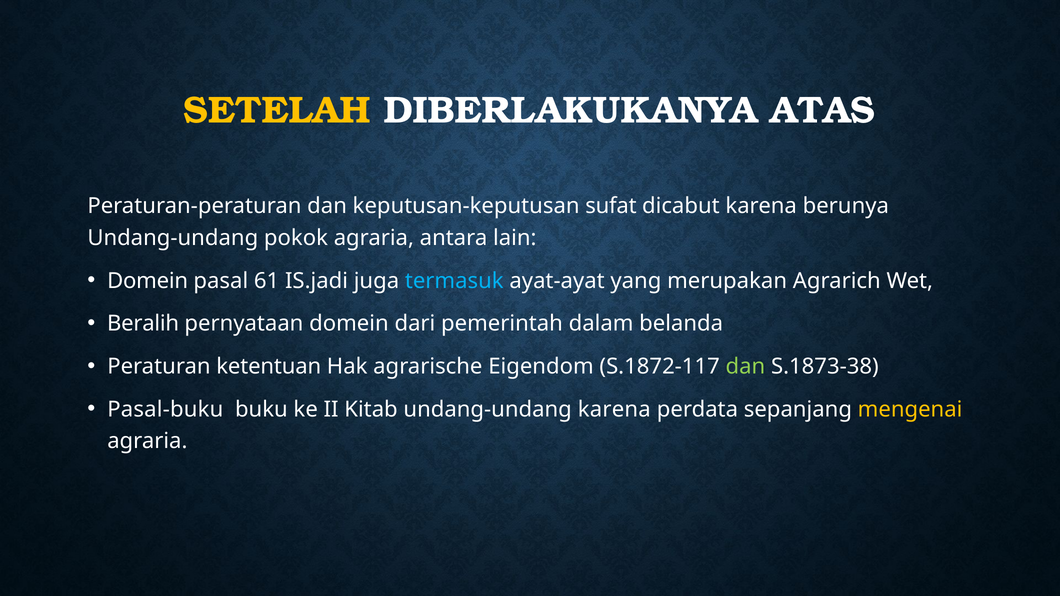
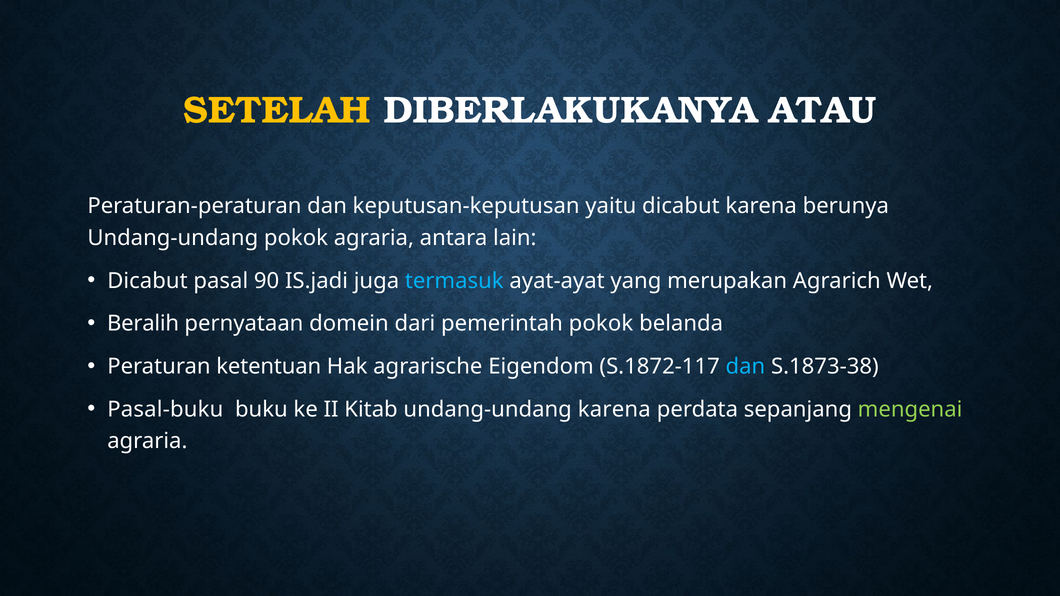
ATAS: ATAS -> ATAU
sufat: sufat -> yaitu
Domein at (148, 281): Domein -> Dicabut
61: 61 -> 90
pemerintah dalam: dalam -> pokok
dan at (745, 367) colour: light green -> light blue
mengenai colour: yellow -> light green
